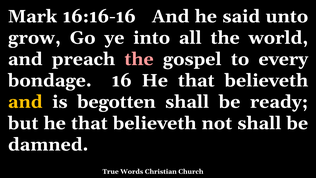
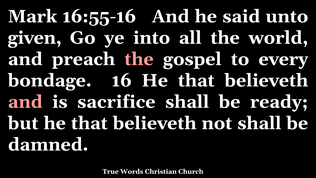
16:16-16: 16:16-16 -> 16:55-16
grow: grow -> given
and at (25, 102) colour: yellow -> pink
begotten: begotten -> sacrifice
